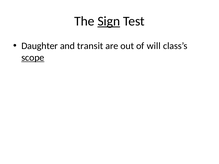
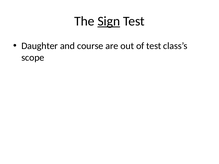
transit: transit -> course
of will: will -> test
scope underline: present -> none
